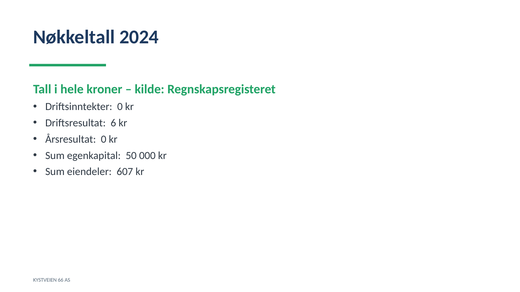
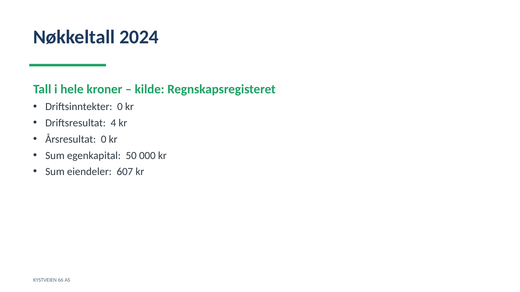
6: 6 -> 4
